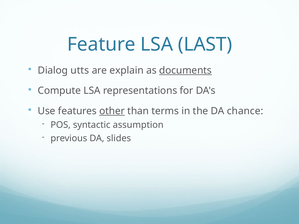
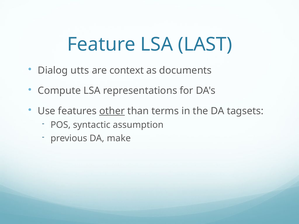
explain: explain -> context
documents underline: present -> none
chance: chance -> tagsets
slides: slides -> make
